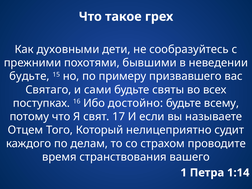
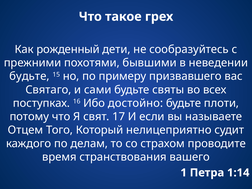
духовными: духовными -> рожденный
всему: всему -> плоти
